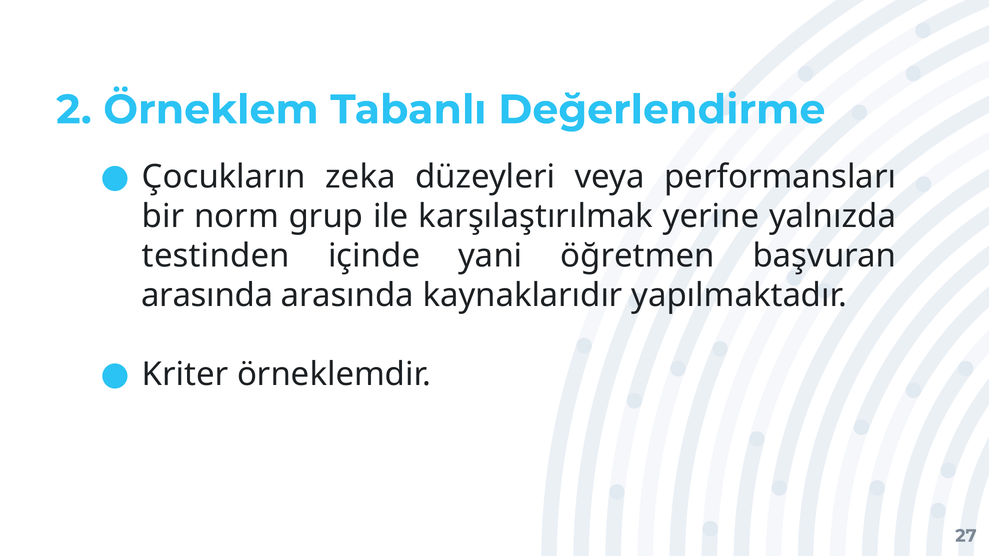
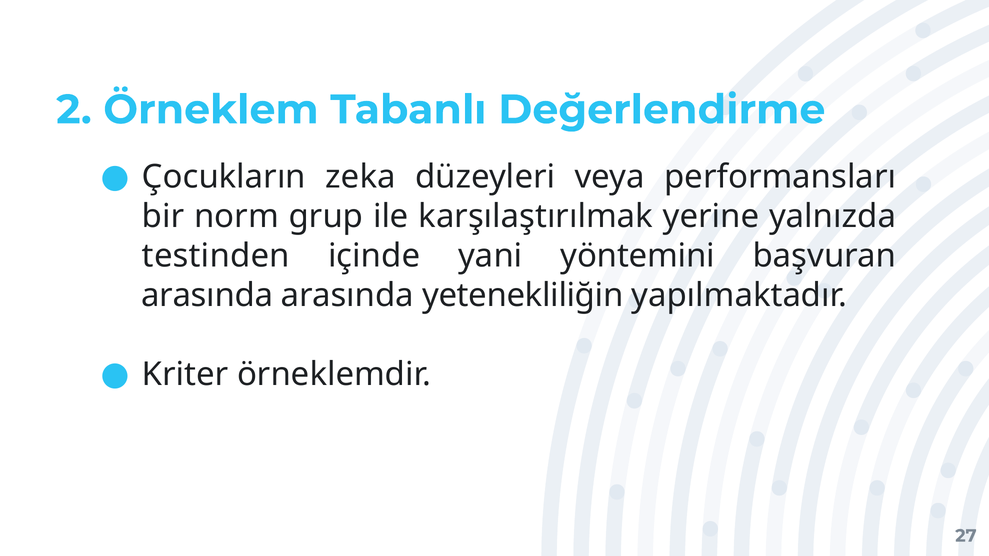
öğretmen: öğretmen -> yöntemini
kaynaklarıdır: kaynaklarıdır -> yetenekliliğin
